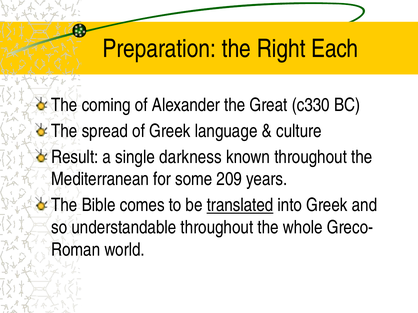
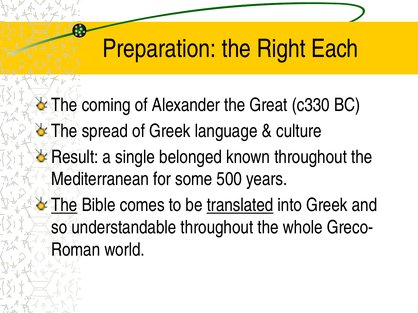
darkness: darkness -> belonged
209: 209 -> 500
The at (64, 205) underline: none -> present
